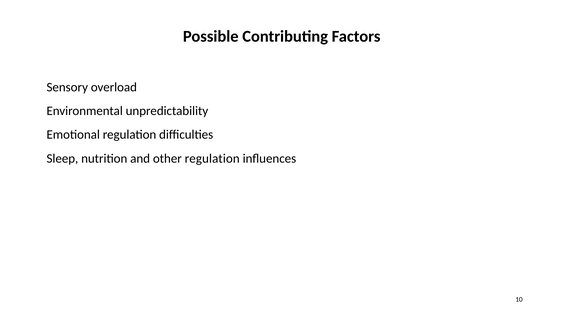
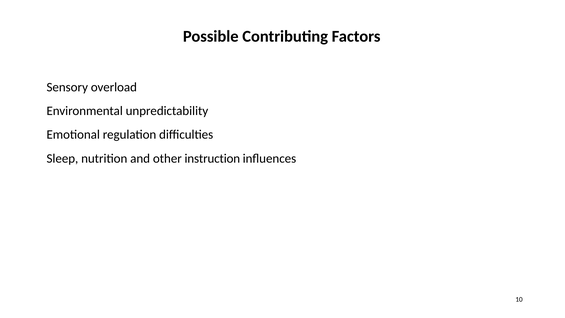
other regulation: regulation -> instruction
